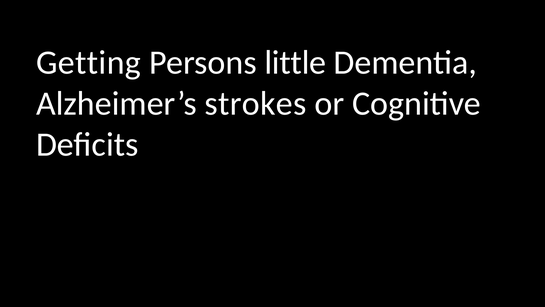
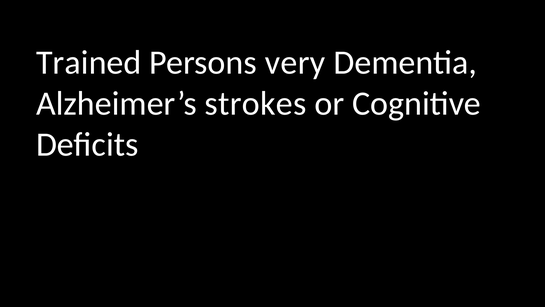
Getting: Getting -> Trained
little: little -> very
